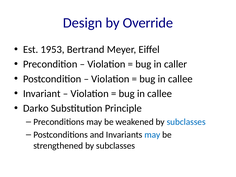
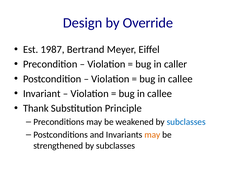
1953: 1953 -> 1987
Darko: Darko -> Thank
may at (152, 135) colour: blue -> orange
